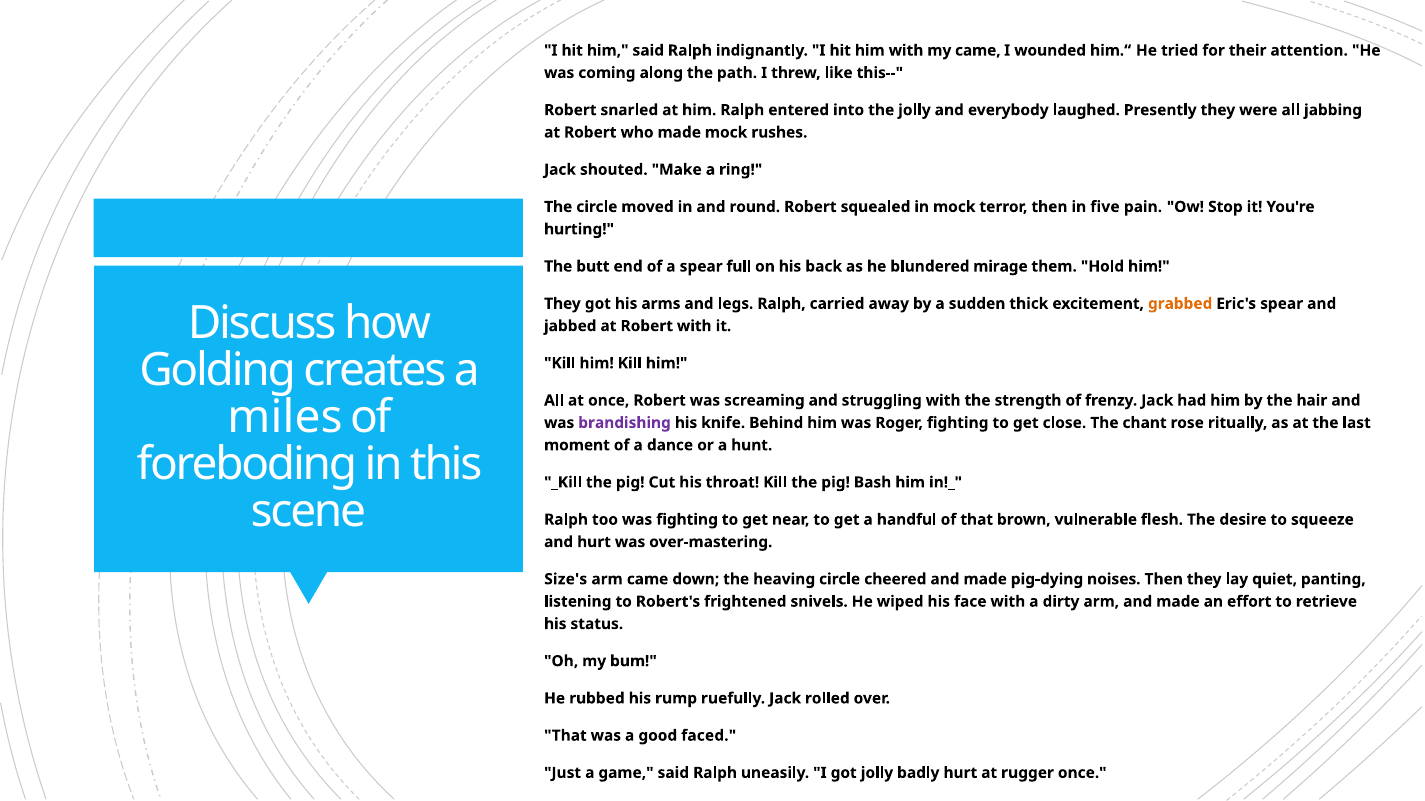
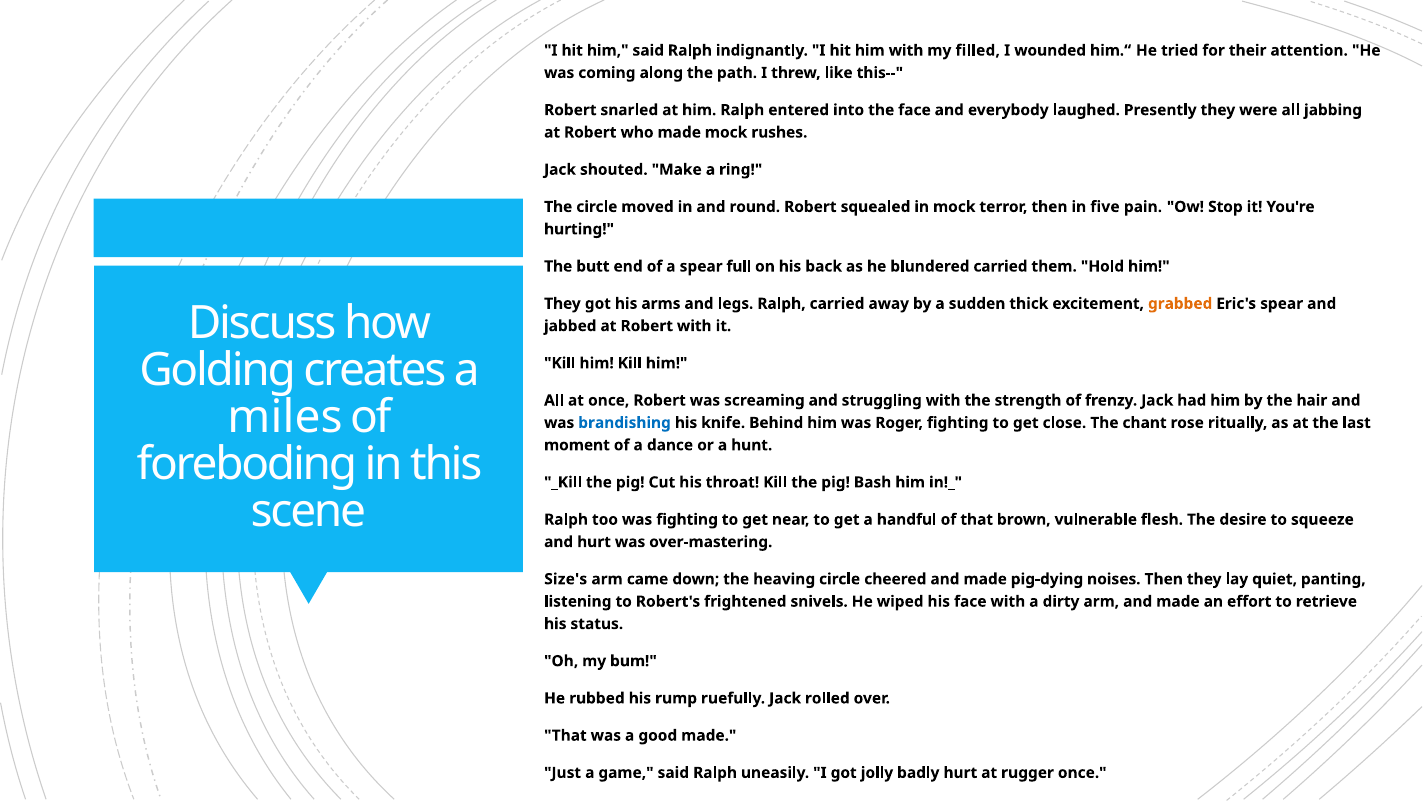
my came: came -> filled
the jolly: jolly -> face
blundered mirage: mirage -> carried
brandishing colour: purple -> blue
good faced: faced -> made
